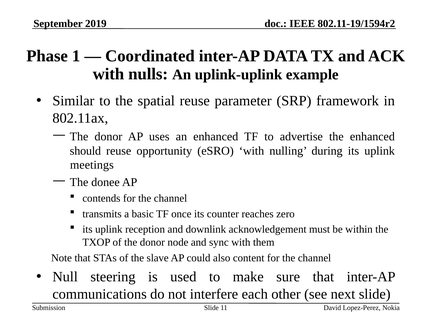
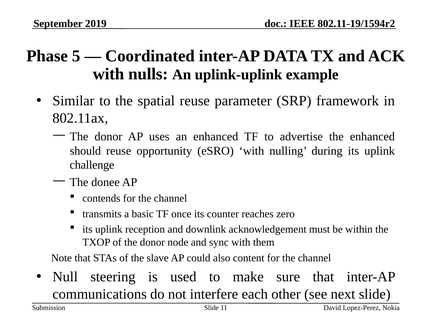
1: 1 -> 5
meetings: meetings -> challenge
